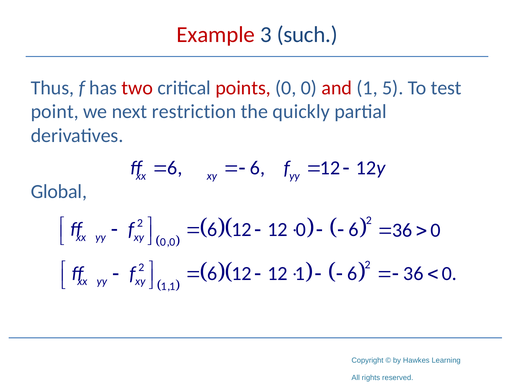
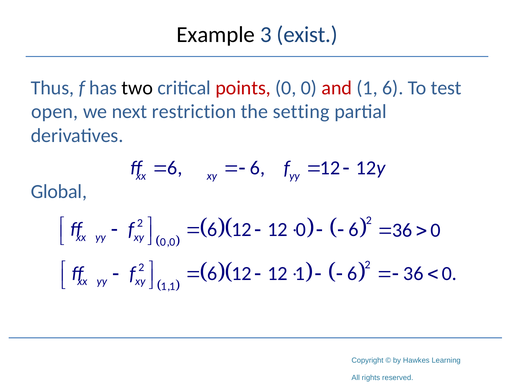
Example colour: red -> black
such: such -> exist
two colour: red -> black
5 at (393, 88): 5 -> 6
point: point -> open
quickly: quickly -> setting
